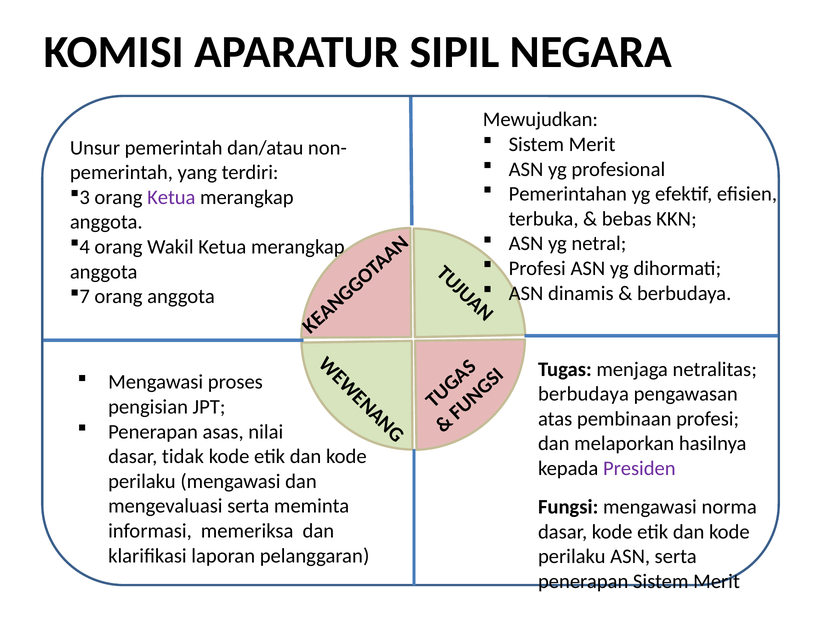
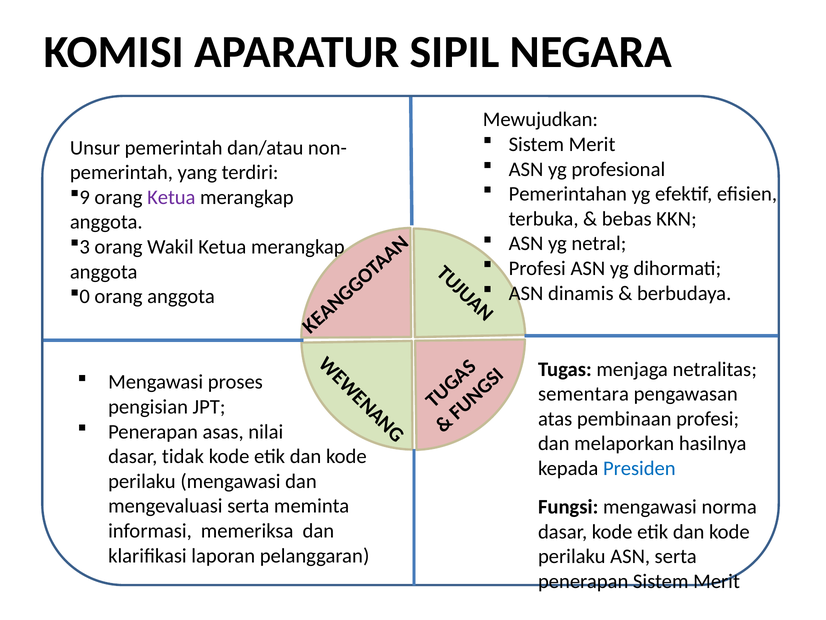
3: 3 -> 9
4: 4 -> 3
7: 7 -> 0
berbudaya at (583, 394): berbudaya -> sementara
Presiden colour: purple -> blue
